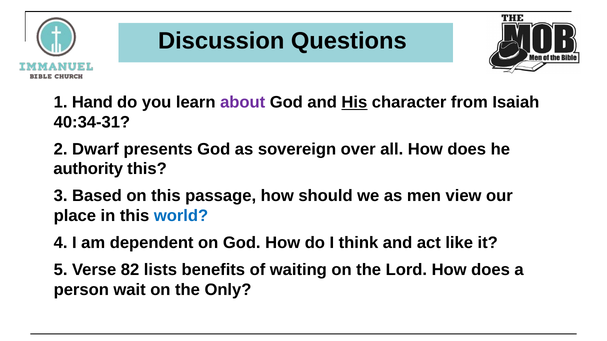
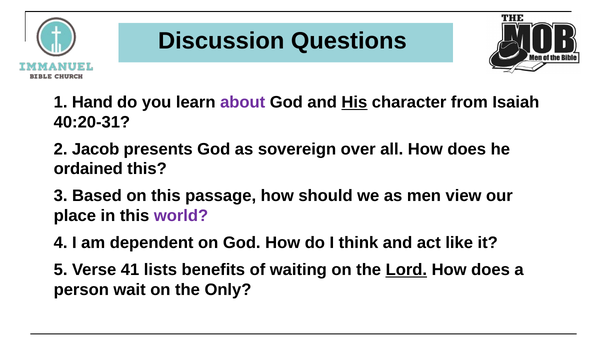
40:34-31: 40:34-31 -> 40:20-31
Dwarf: Dwarf -> Jacob
authority: authority -> ordained
world colour: blue -> purple
82: 82 -> 41
Lord underline: none -> present
